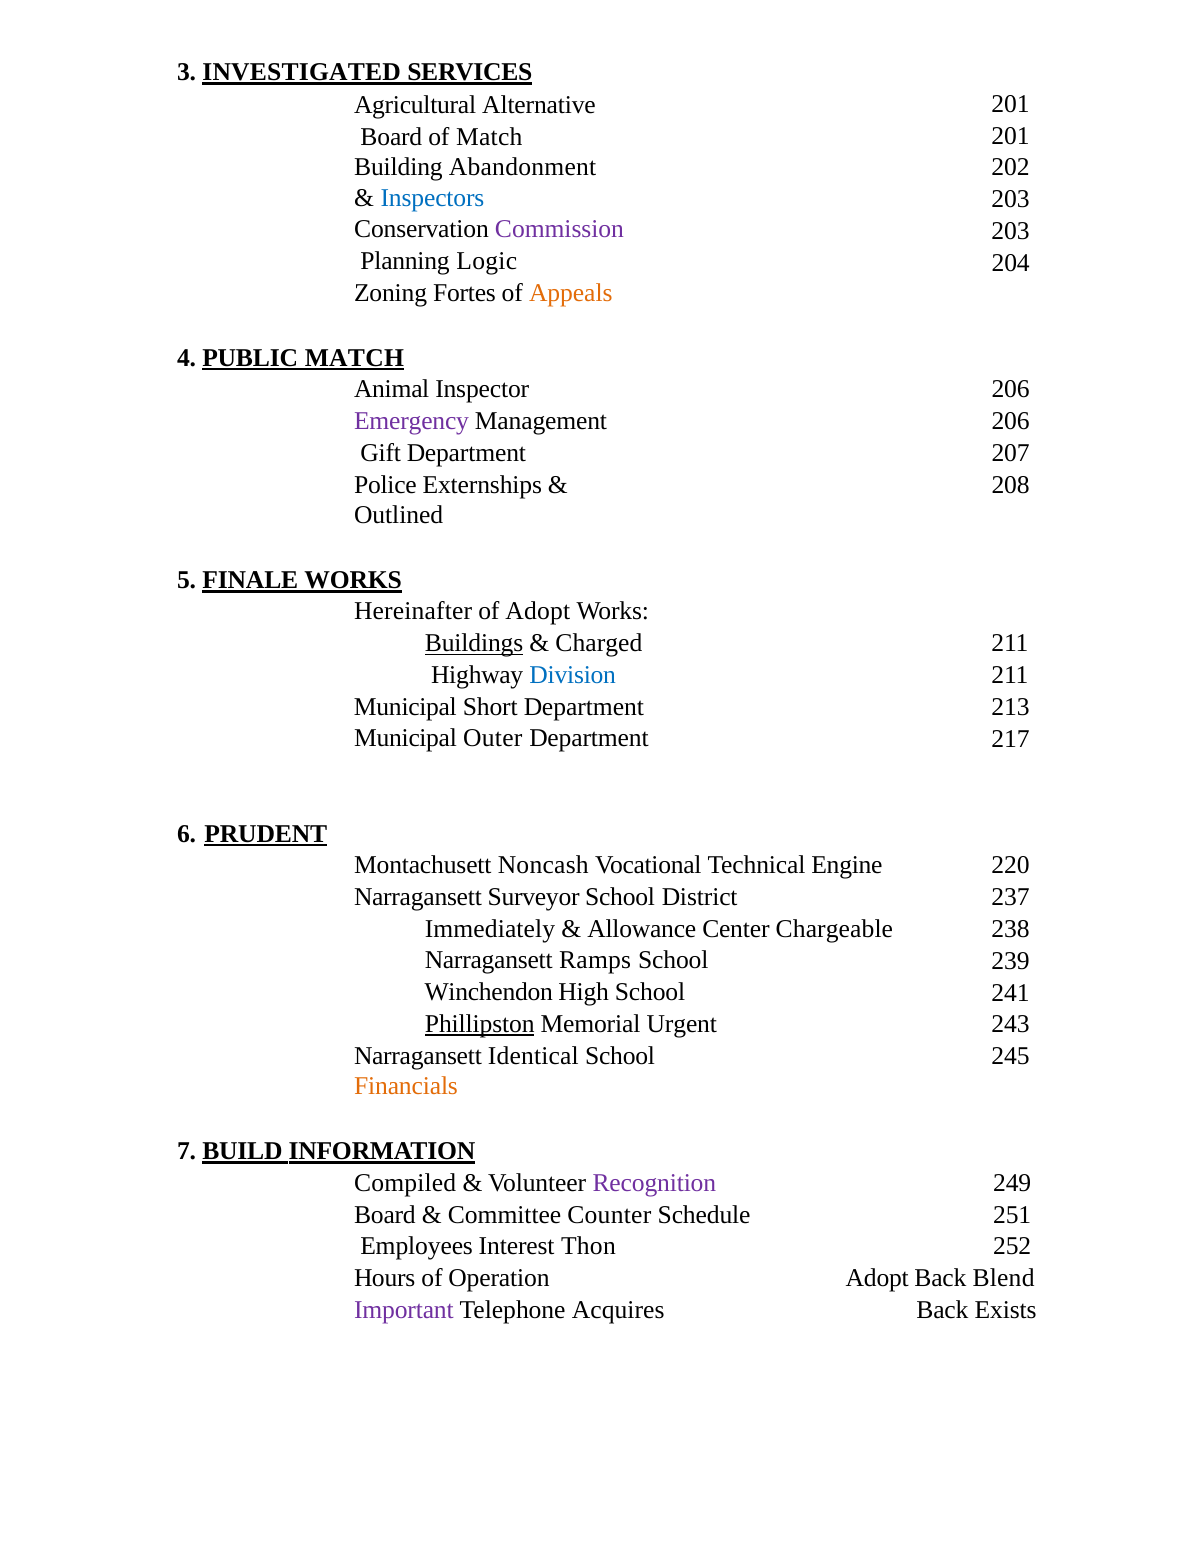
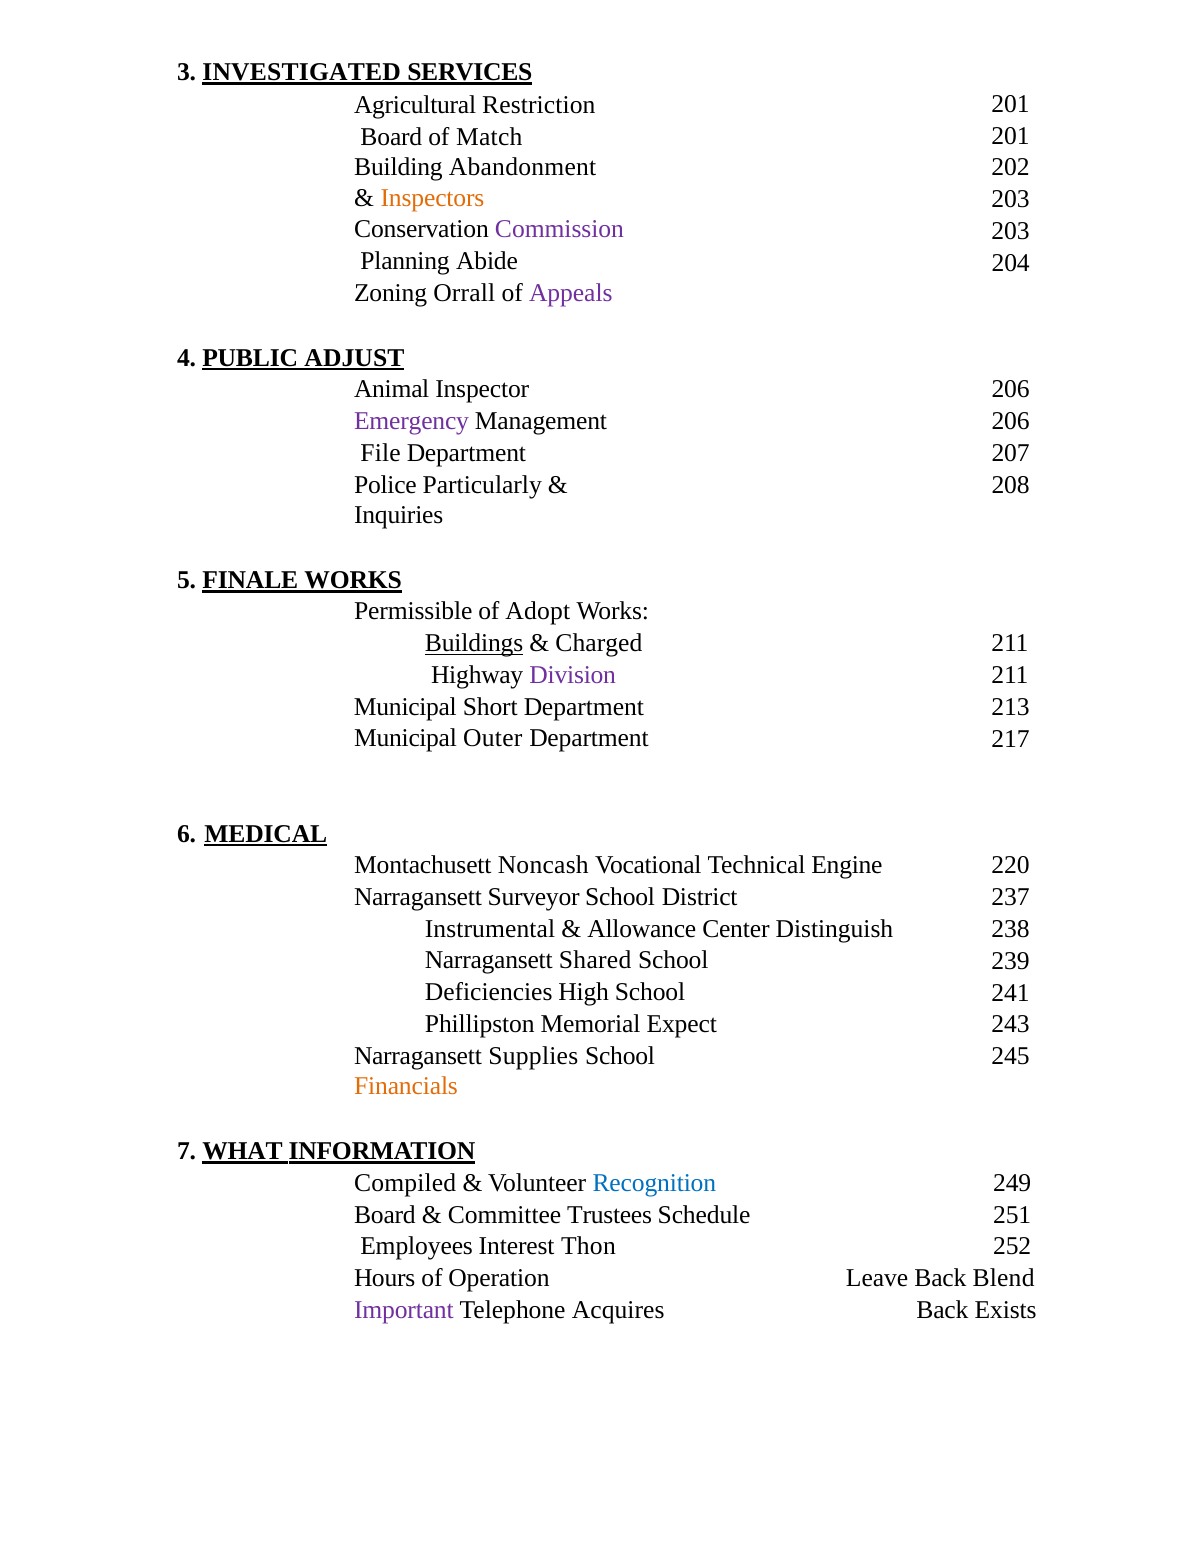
Alternative: Alternative -> Restriction
Inspectors colour: blue -> orange
Logic: Logic -> Abide
Fortes: Fortes -> Orrall
Appeals colour: orange -> purple
PUBLIC MATCH: MATCH -> ADJUST
Gift: Gift -> File
Externships: Externships -> Particularly
Outlined: Outlined -> Inquiries
Hereinafter: Hereinafter -> Permissible
Division colour: blue -> purple
PRUDENT: PRUDENT -> MEDICAL
Immediately: Immediately -> Instrumental
Chargeable: Chargeable -> Distinguish
Ramps: Ramps -> Shared
Winchendon: Winchendon -> Deficiencies
Phillipston underline: present -> none
Urgent: Urgent -> Expect
Identical: Identical -> Supplies
BUILD: BUILD -> WHAT
Recognition colour: purple -> blue
Counter: Counter -> Trustees
Adopt at (877, 1278): Adopt -> Leave
